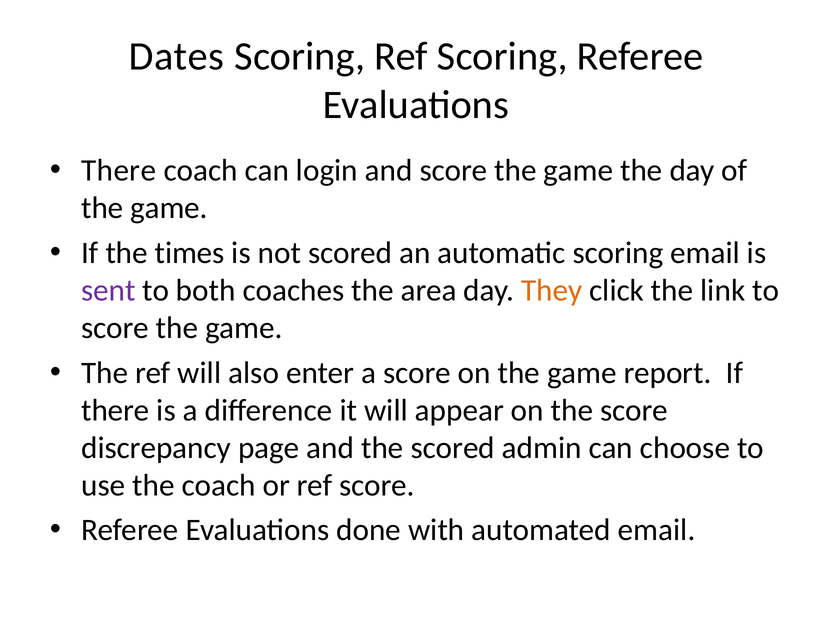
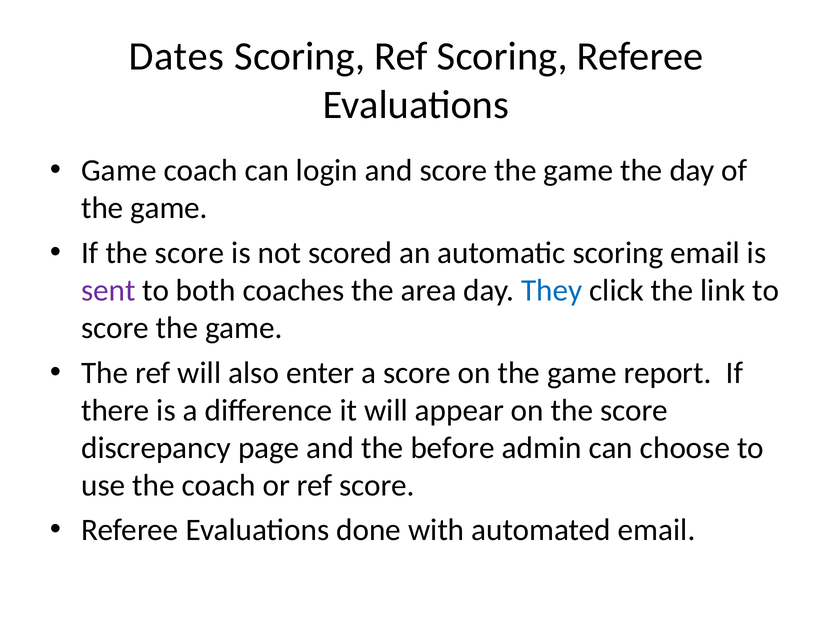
There at (119, 171): There -> Game
If the times: times -> score
They colour: orange -> blue
the scored: scored -> before
